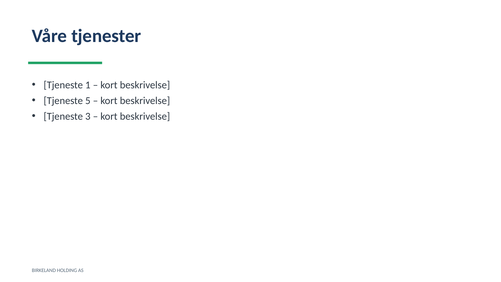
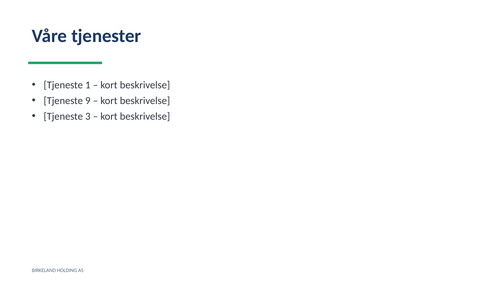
5: 5 -> 9
